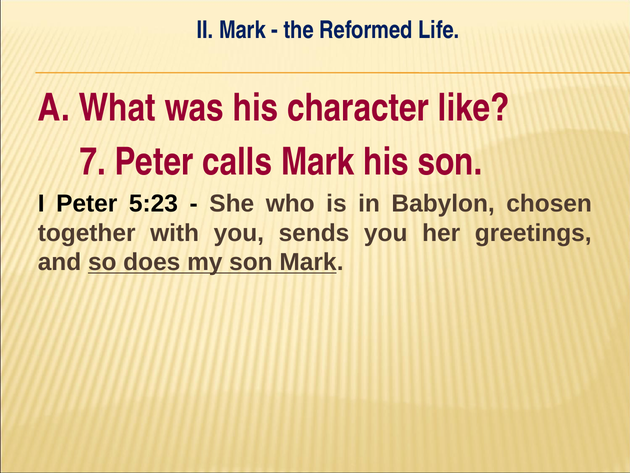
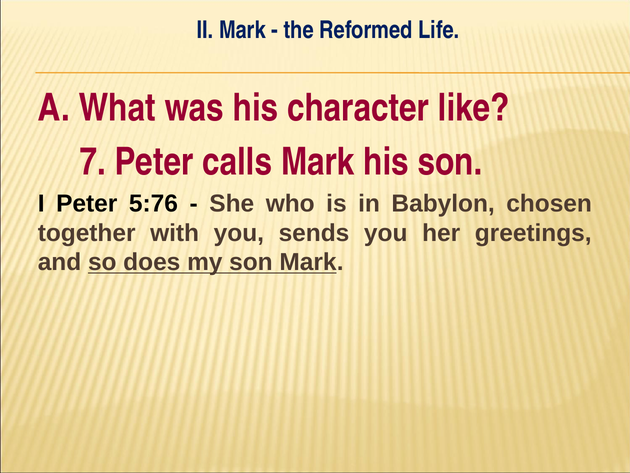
5:23: 5:23 -> 5:76
